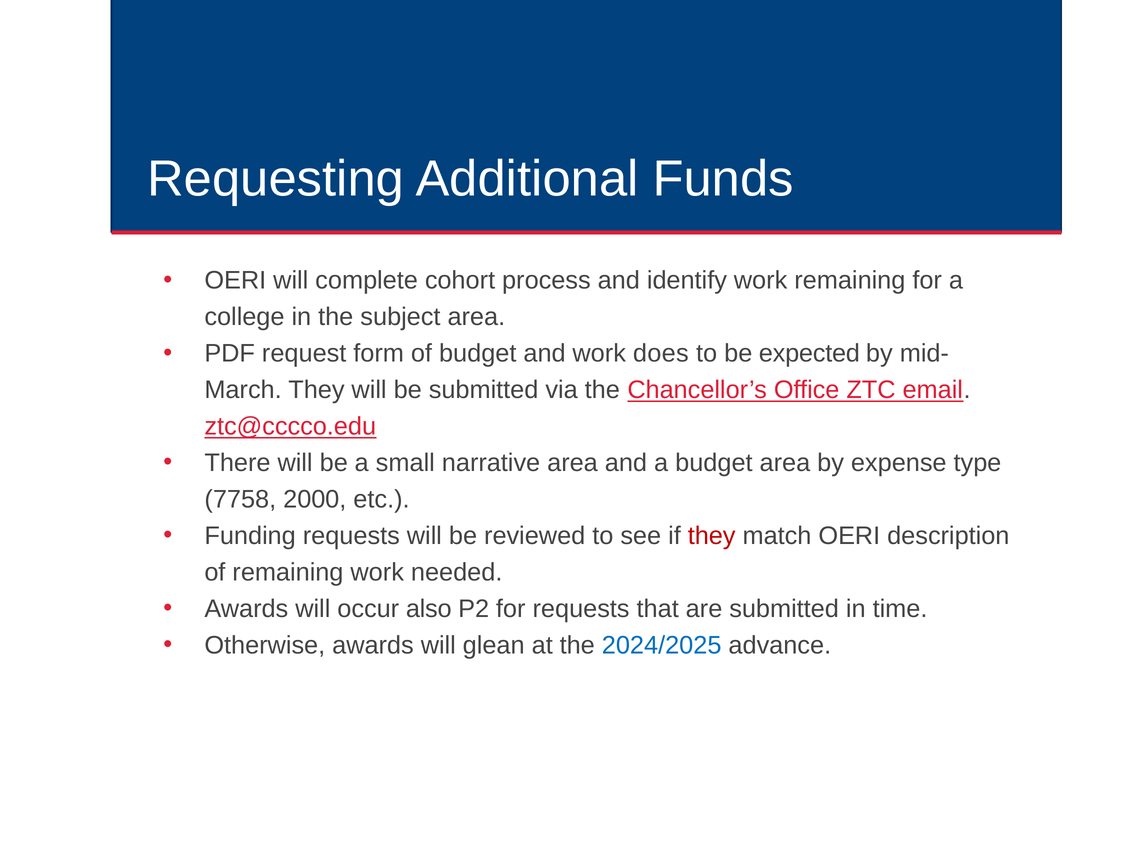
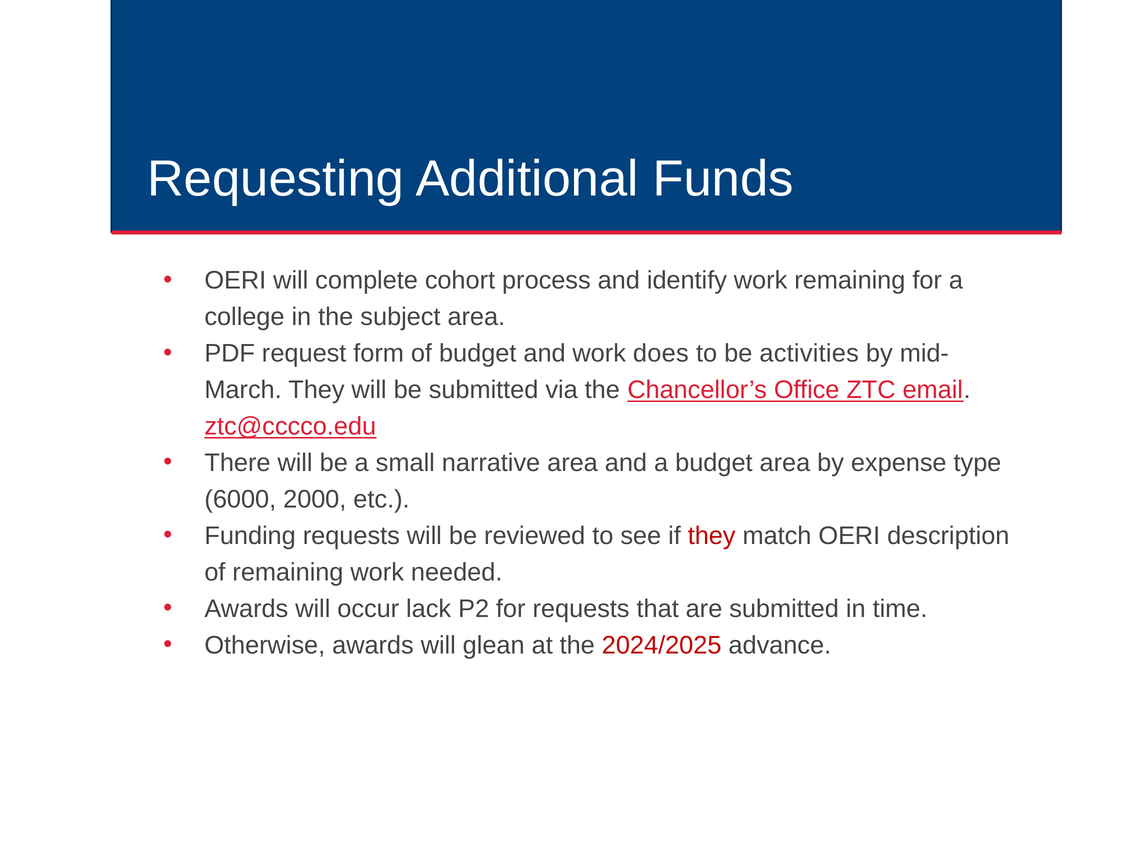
expected: expected -> activities
7758: 7758 -> 6000
also: also -> lack
2024/2025 colour: blue -> red
